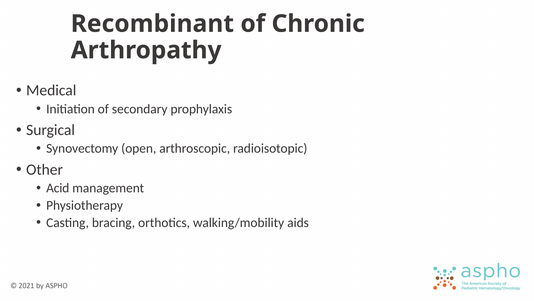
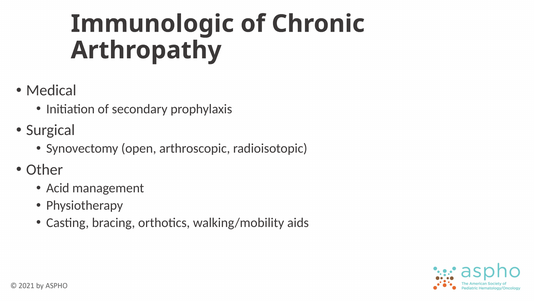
Recombinant: Recombinant -> Immunologic
